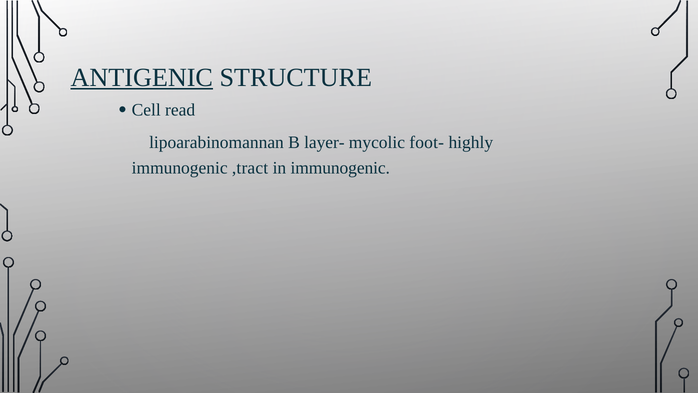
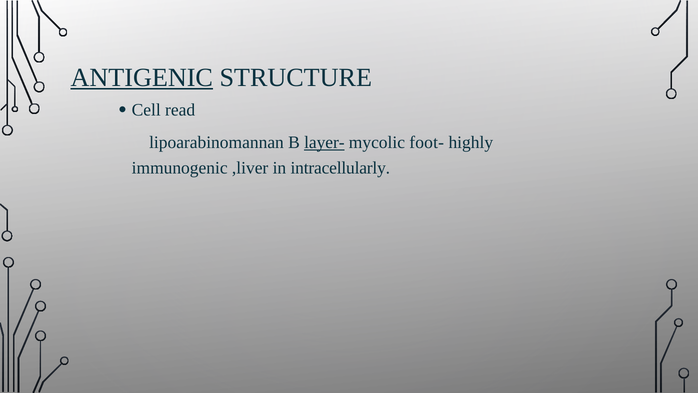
layer- underline: none -> present
,tract: ,tract -> ,liver
in immunogenic: immunogenic -> intracellularly
